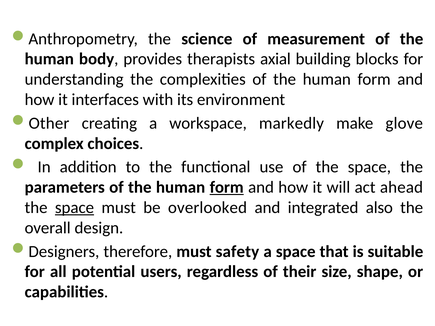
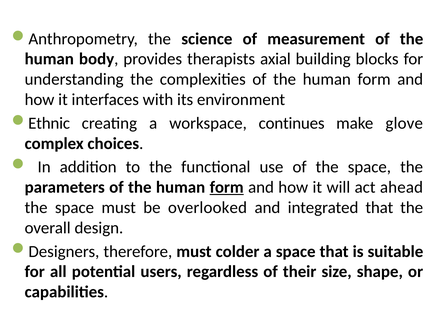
Other: Other -> Ethnic
markedly: markedly -> continues
space at (75, 208) underline: present -> none
integrated also: also -> that
safety: safety -> colder
